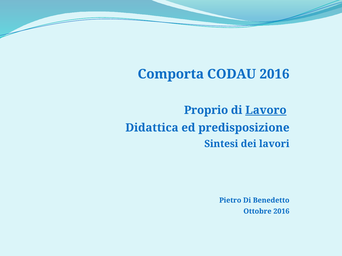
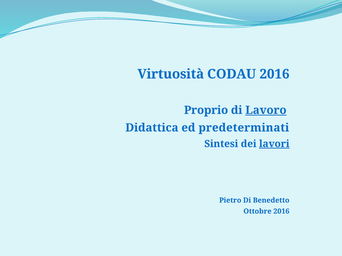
Comporta: Comporta -> Virtuosità
predisposizione: predisposizione -> predeterminati
lavori underline: none -> present
